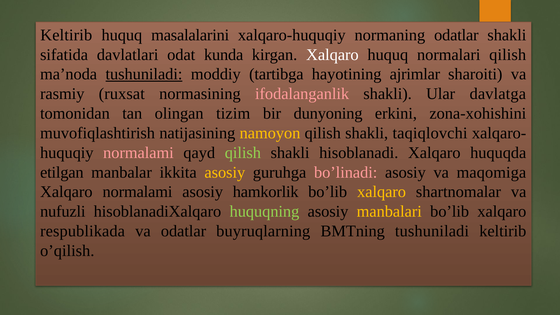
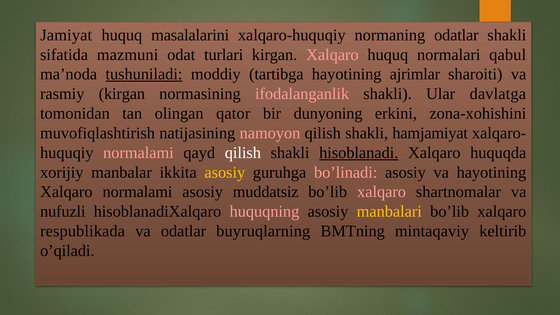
Keltirib at (66, 35): Keltirib -> Jamiyat
davlatlari: davlatlari -> mazmuni
kunda: kunda -> turlari
Xalqaro at (332, 55) colour: white -> pink
normalari qilish: qilish -> qabul
rasmiy ruxsat: ruxsat -> kirgan
tizim: tizim -> qator
namoyon colour: yellow -> pink
taqiqlovchi: taqiqlovchi -> hamjamiyat
qilish at (243, 153) colour: light green -> white
hisoblanadi underline: none -> present
etilgan: etilgan -> xorijiy
va maqomiga: maqomiga -> hayotining
hamkorlik: hamkorlik -> muddatsiz
xalqaro at (382, 192) colour: yellow -> pink
huquqning colour: light green -> pink
BMTning tushuniladi: tushuniladi -> mintaqaviy
o’qilish: o’qilish -> o’qiladi
